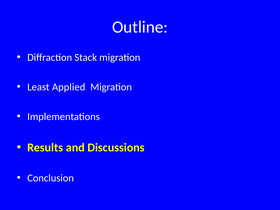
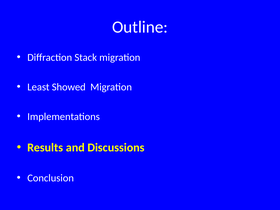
Applied: Applied -> Showed
